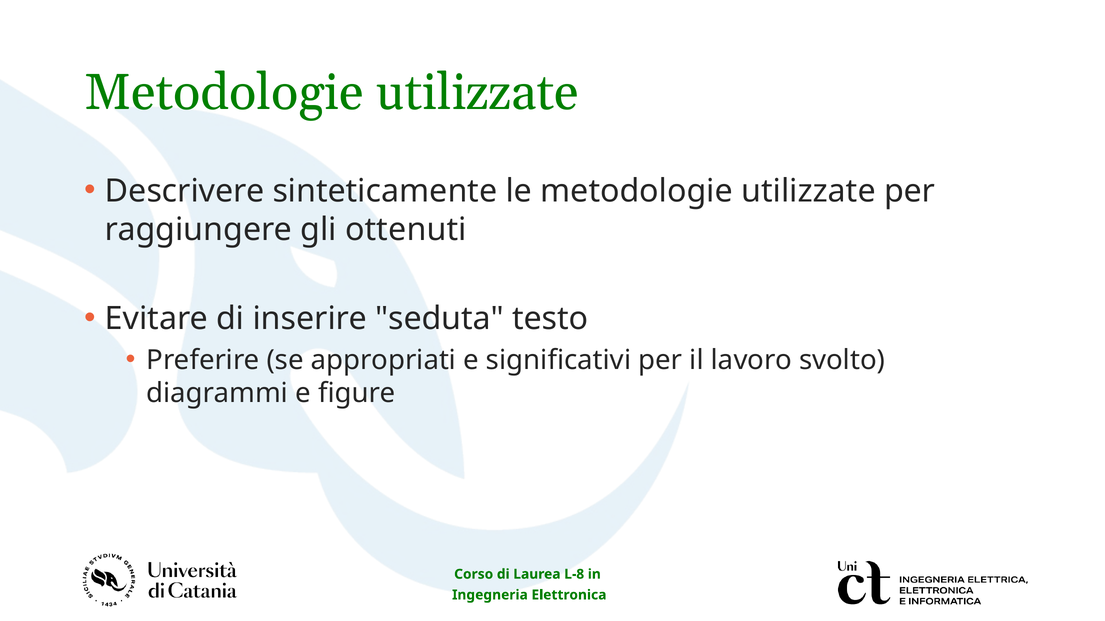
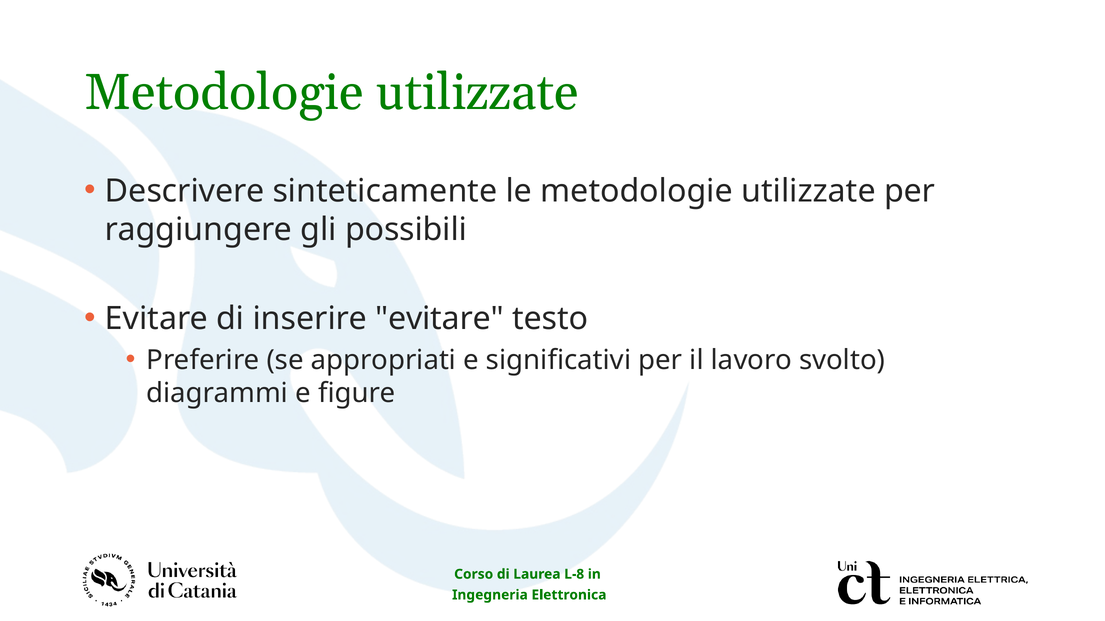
ottenuti: ottenuti -> possibili
inserire seduta: seduta -> evitare
